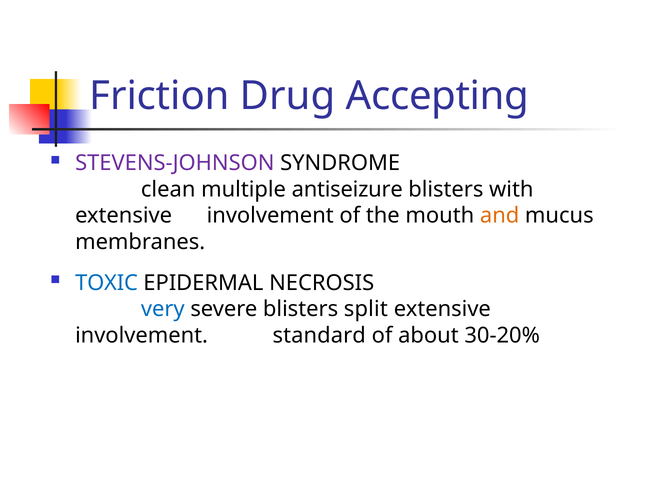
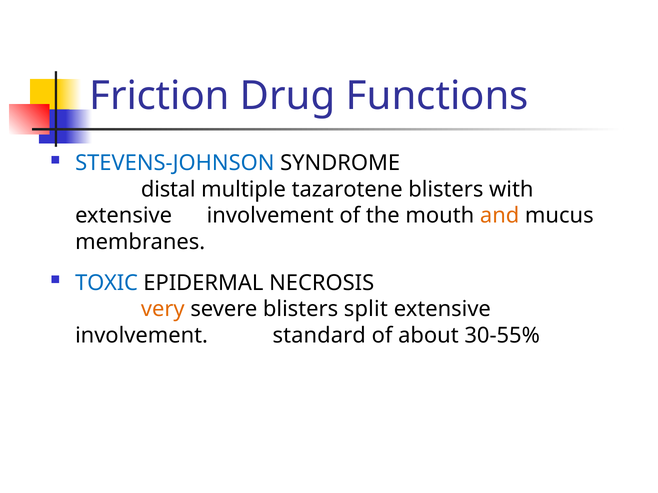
Accepting: Accepting -> Functions
STEVENS-JOHNSON colour: purple -> blue
clean: clean -> distal
antiseizure: antiseizure -> tazarotene
very colour: blue -> orange
30-20%: 30-20% -> 30-55%
